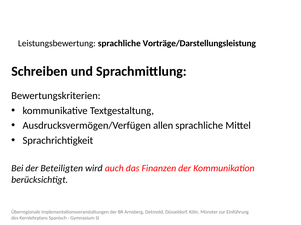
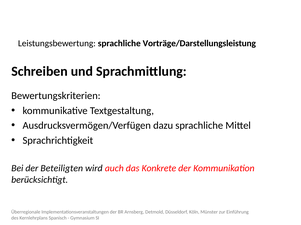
allen: allen -> dazu
Finanzen: Finanzen -> Konkrete
